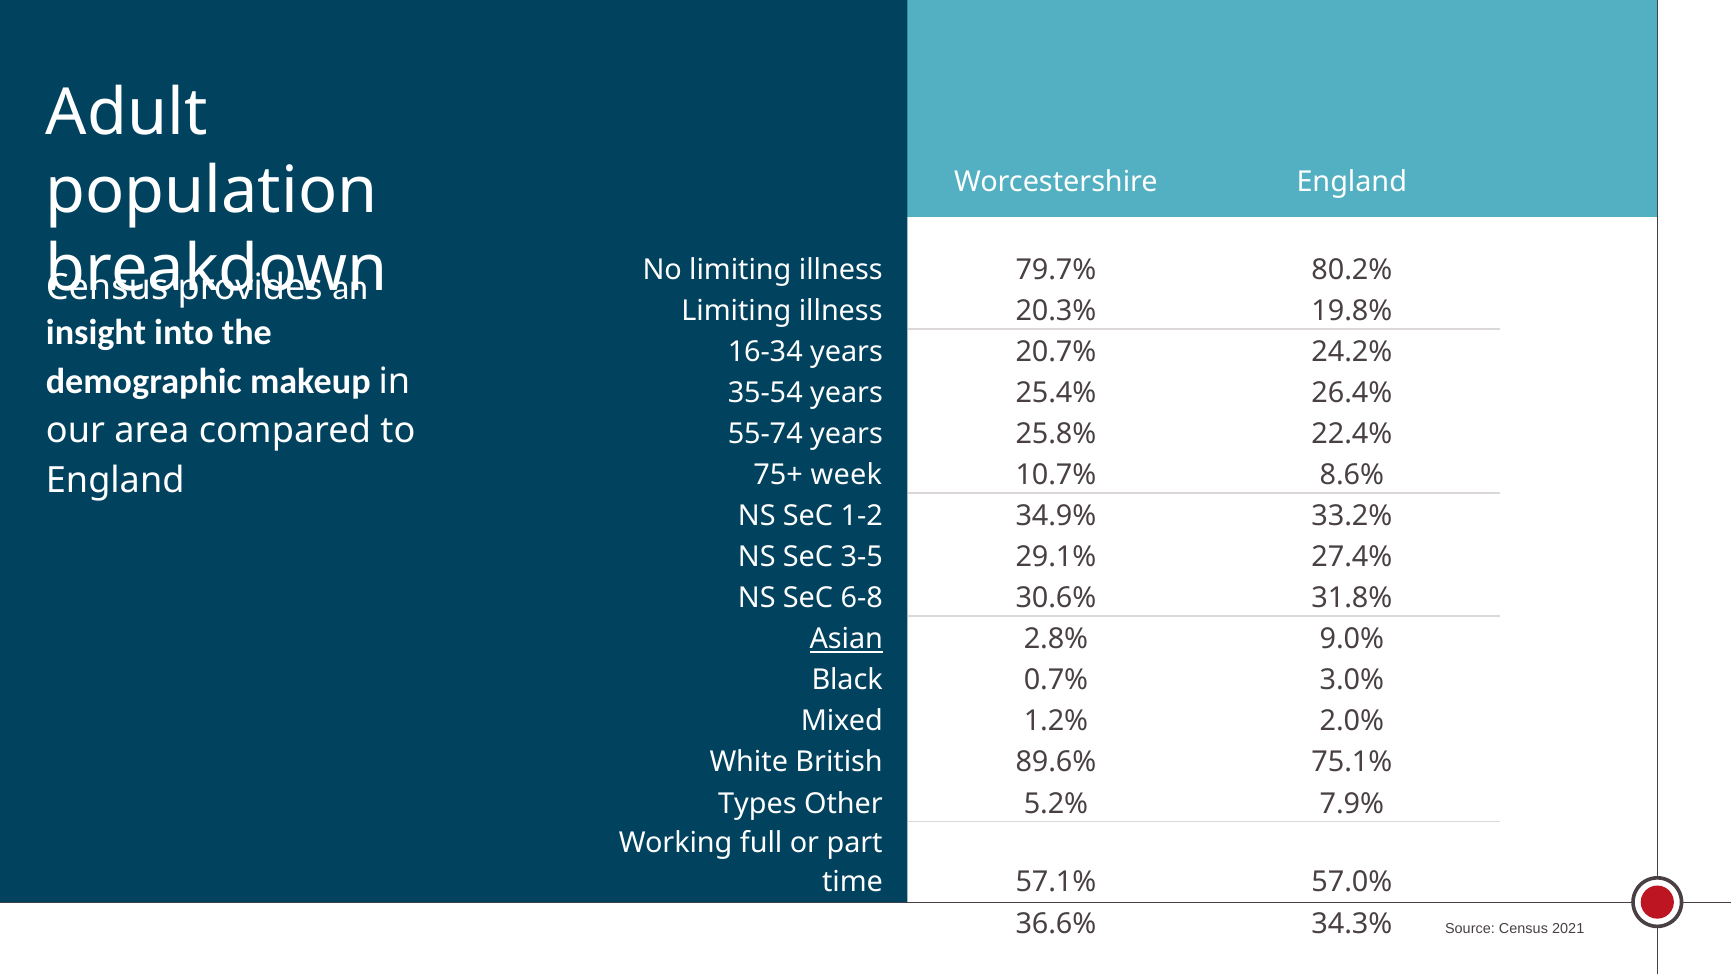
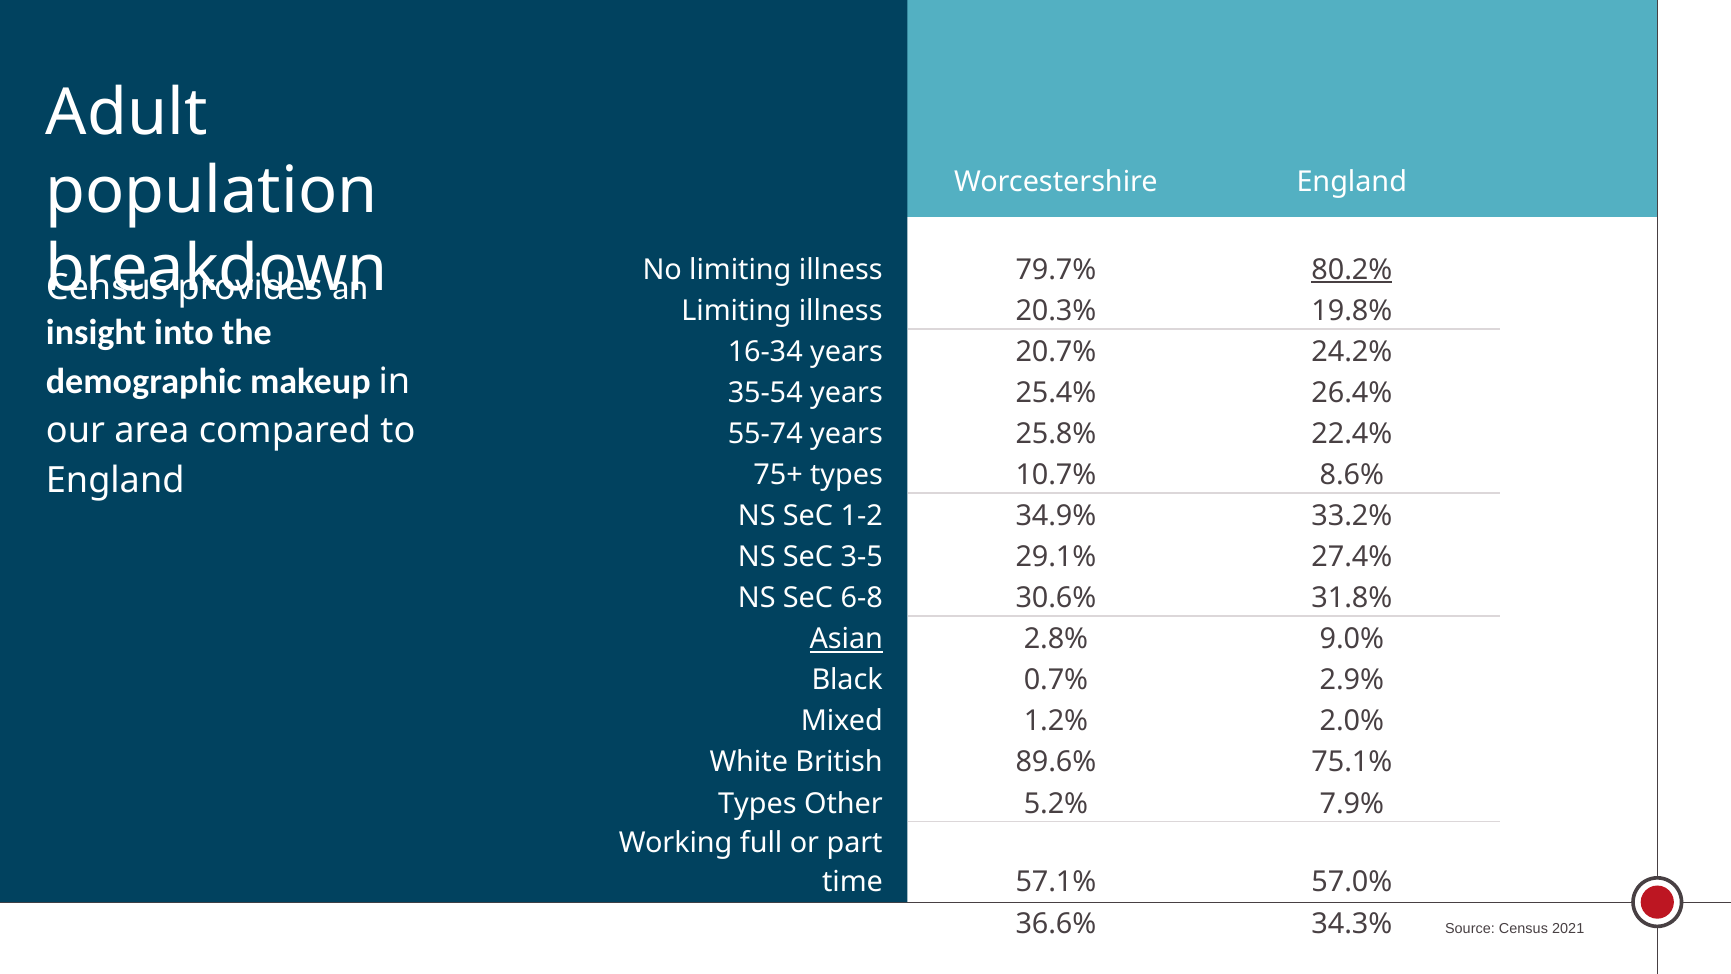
80.2% underline: none -> present
75+ week: week -> types
3.0%: 3.0% -> 2.9%
